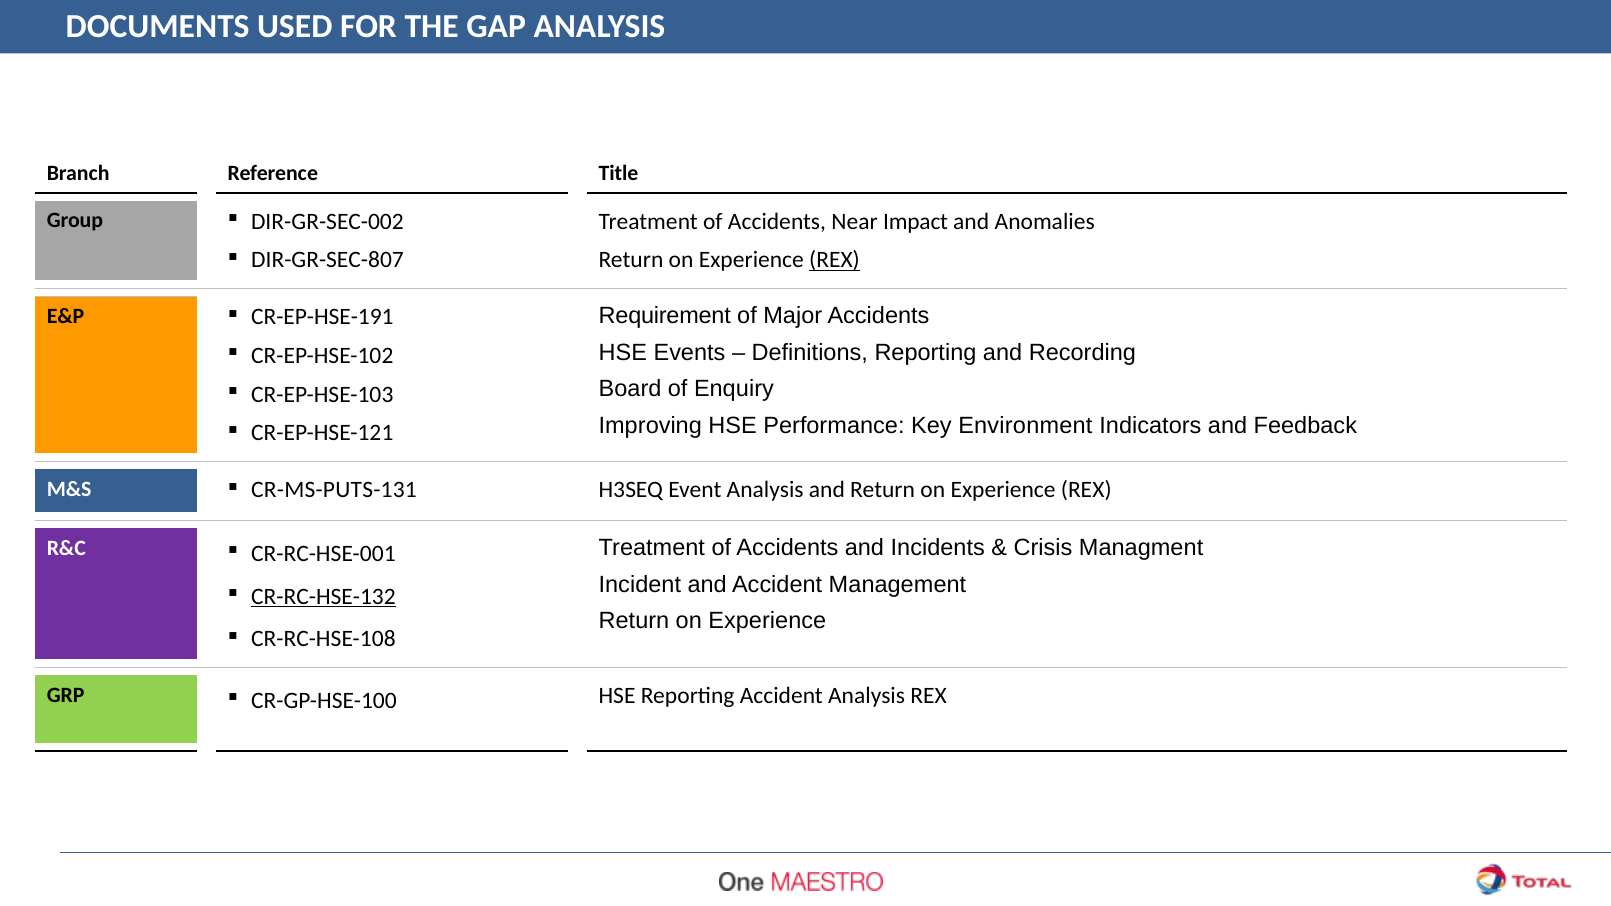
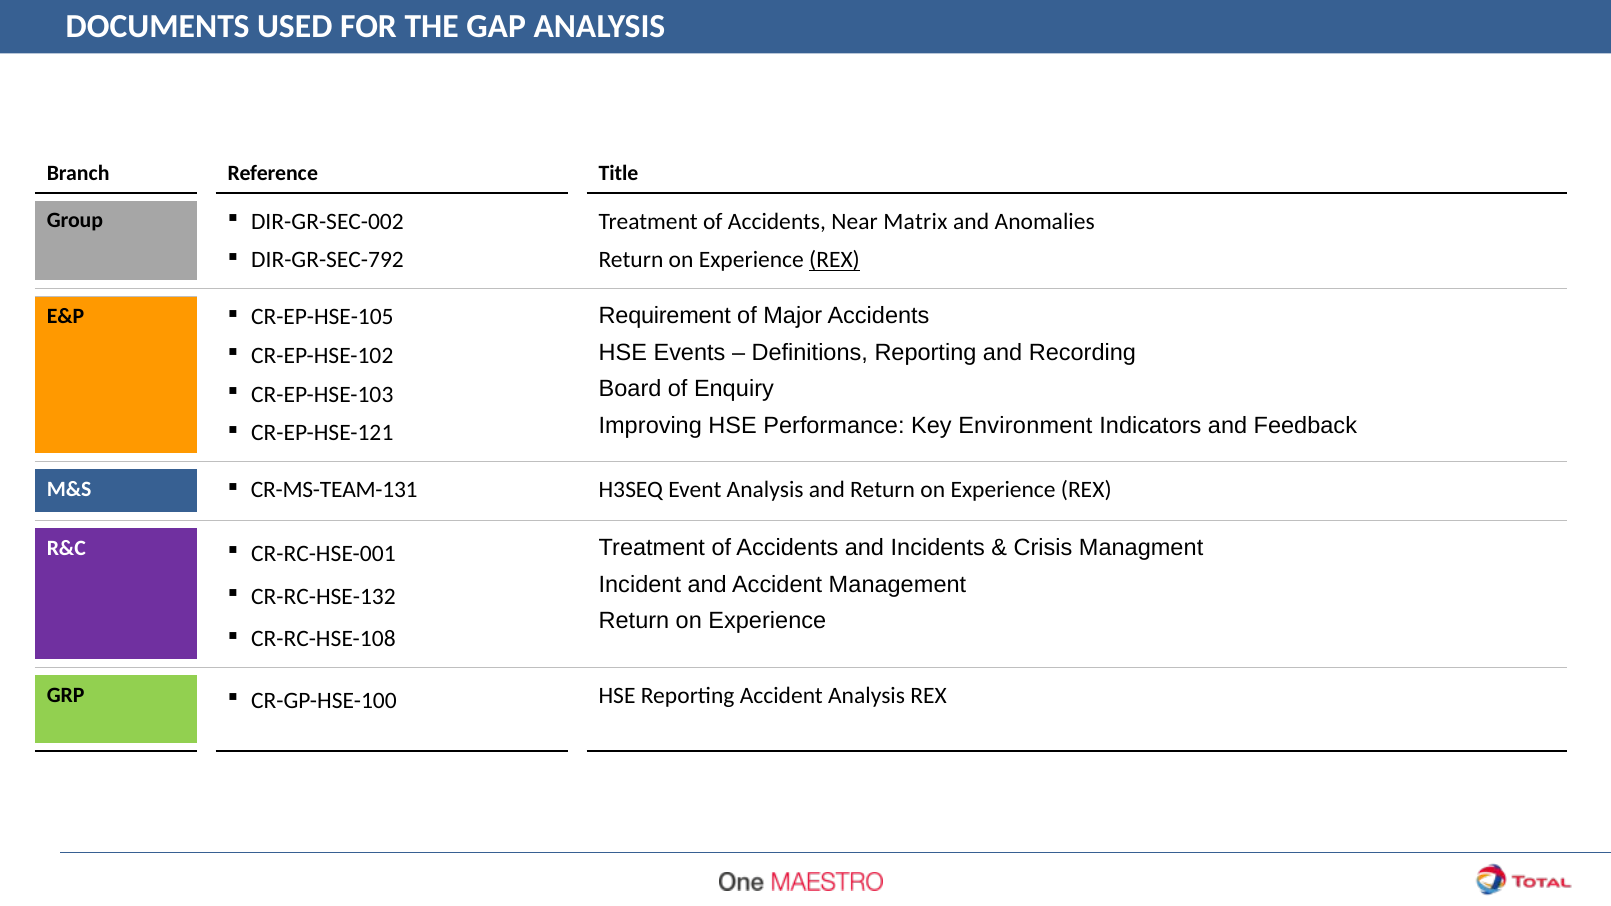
Impact: Impact -> Matrix
DIR-GR-SEC-807: DIR-GR-SEC-807 -> DIR-GR-SEC-792
CR-EP-HSE-191: CR-EP-HSE-191 -> CR-EP-HSE-105
CR-MS-PUTS-131: CR-MS-PUTS-131 -> CR-MS-TEAM-131
CR-RC-HSE-132 underline: present -> none
